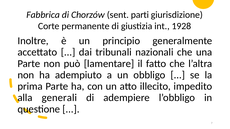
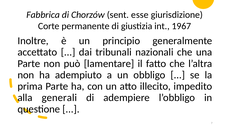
parti: parti -> esse
1928: 1928 -> 1967
